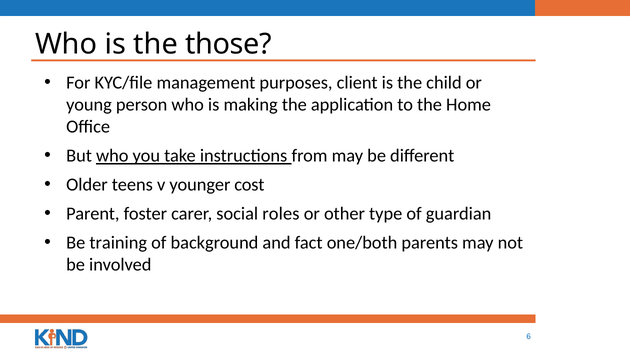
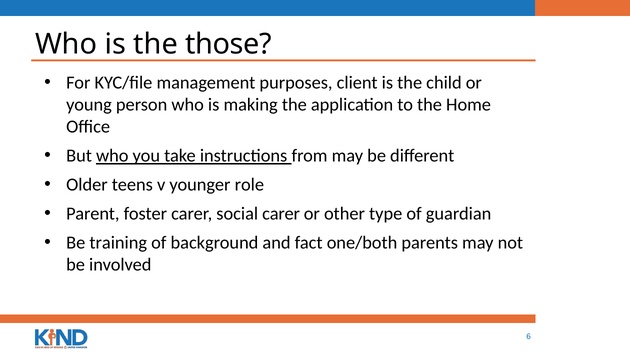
cost: cost -> role
social roles: roles -> carer
